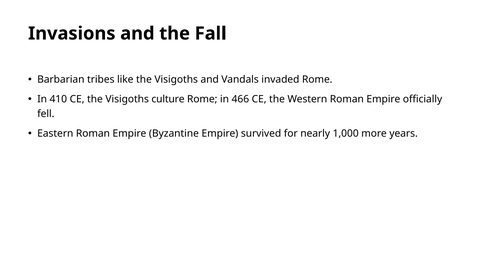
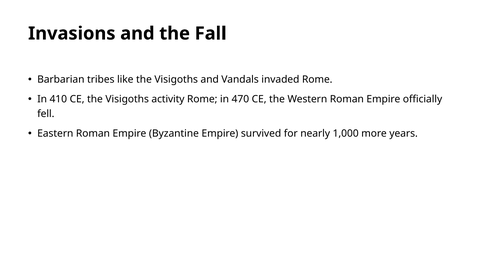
culture: culture -> activity
466: 466 -> 470
